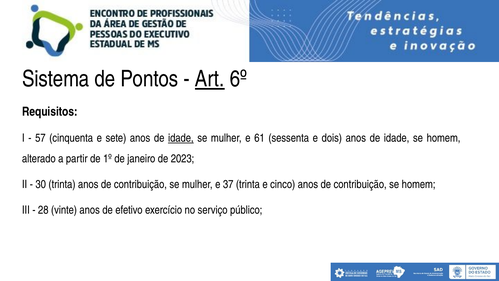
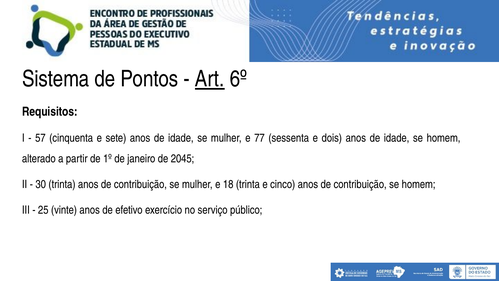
idade at (181, 138) underline: present -> none
61: 61 -> 77
2023: 2023 -> 2045
37: 37 -> 18
28: 28 -> 25
